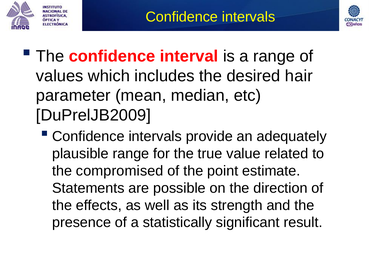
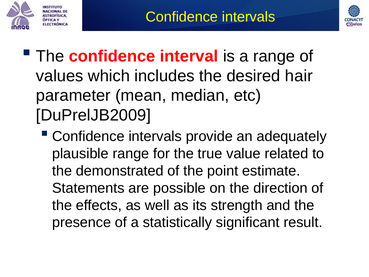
compromised: compromised -> demonstrated
